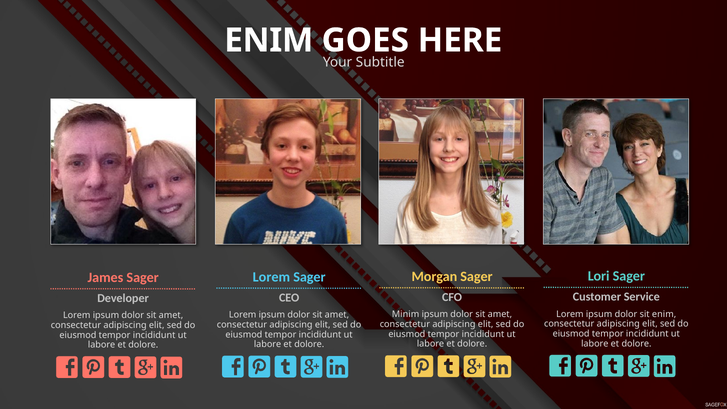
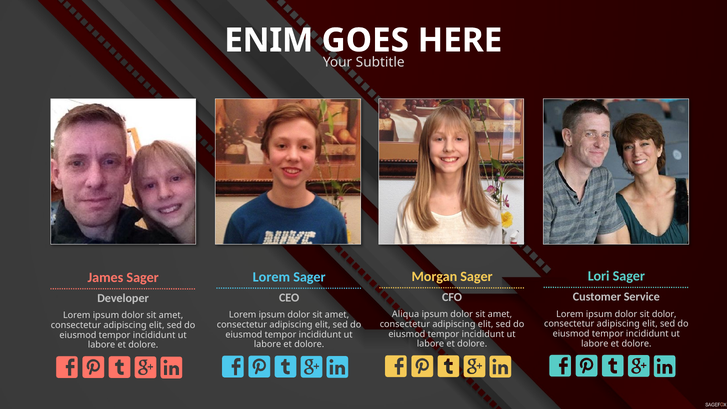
sit enim: enim -> dolor
Minim: Minim -> Aliqua
